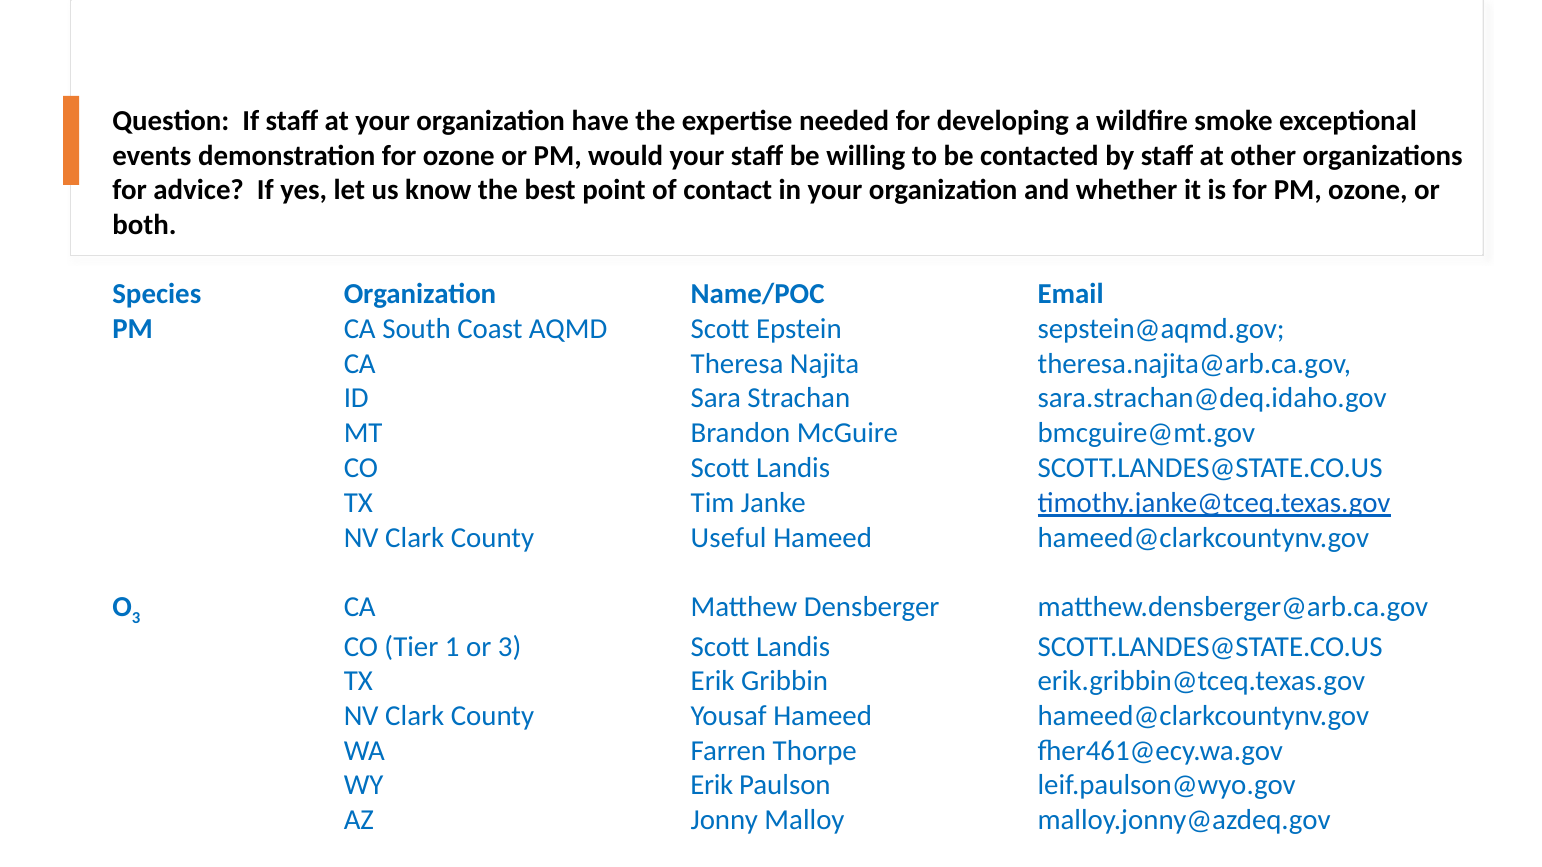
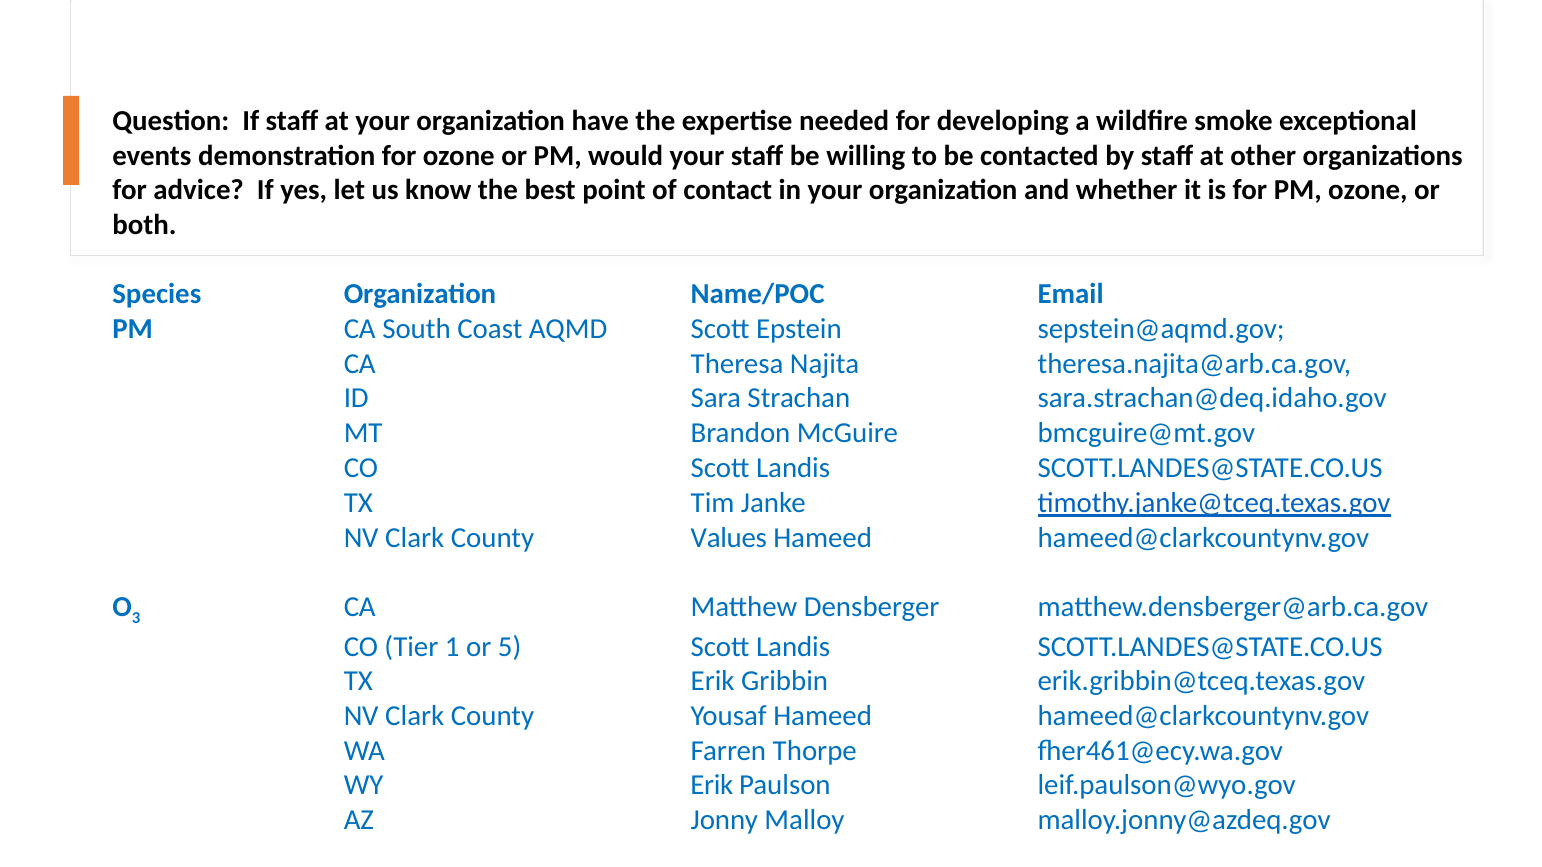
Useful: Useful -> Values
or 3: 3 -> 5
